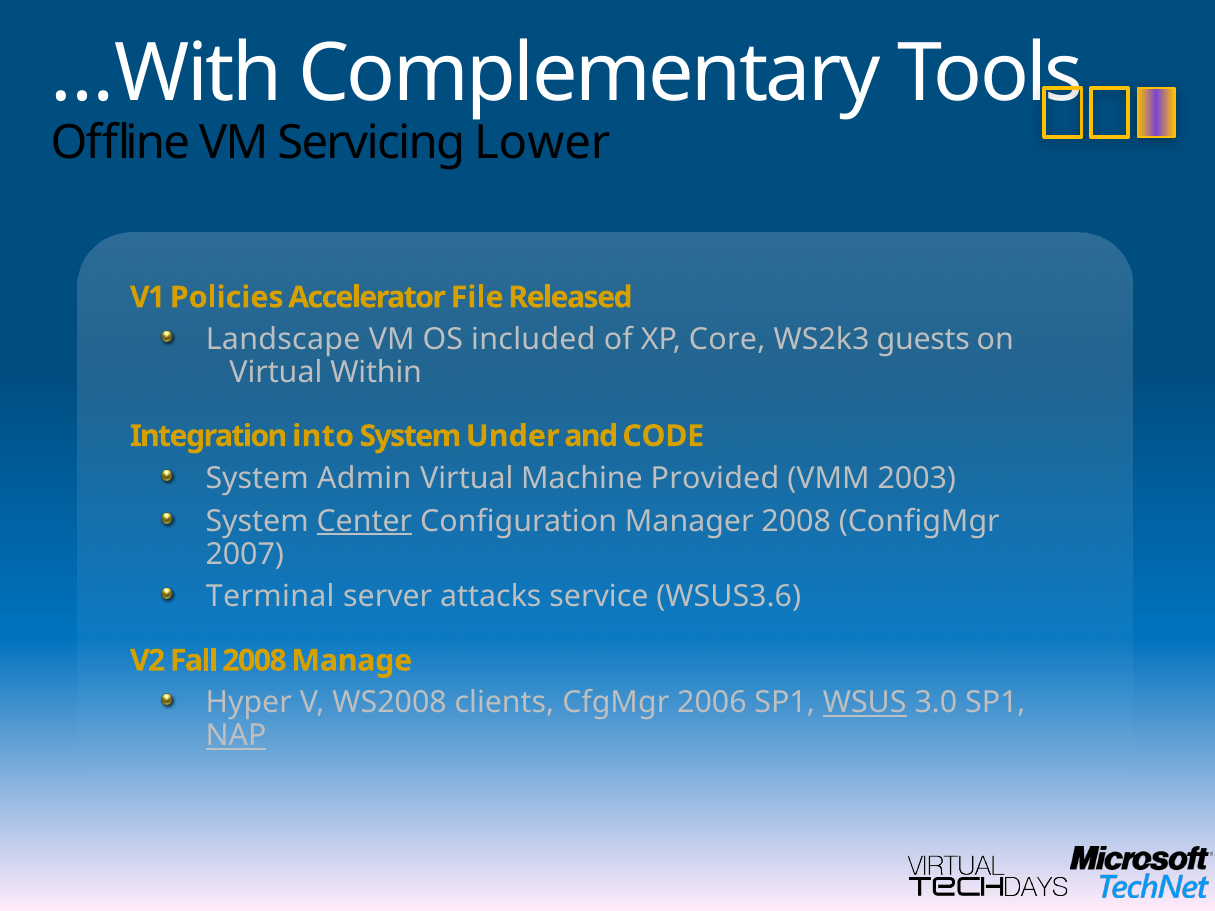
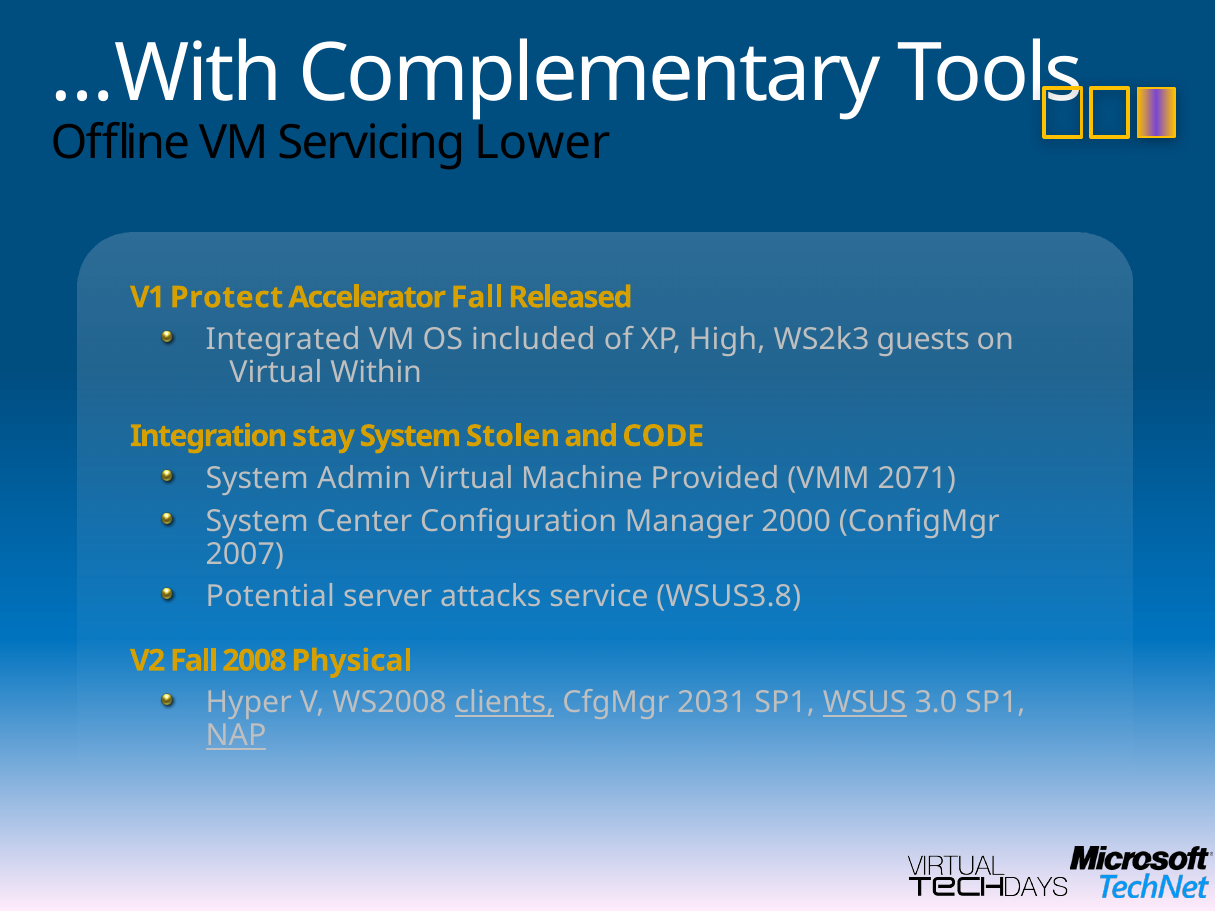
Policies: Policies -> Protect
Accelerator File: File -> Fall
Landscape: Landscape -> Integrated
Core: Core -> High
into: into -> stay
Under: Under -> Stolen
2003: 2003 -> 2071
Center underline: present -> none
Manager 2008: 2008 -> 2000
Terminal: Terminal -> Potential
WSUS3.6: WSUS3.6 -> WSUS3.8
Manage: Manage -> Physical
clients underline: none -> present
2006: 2006 -> 2031
